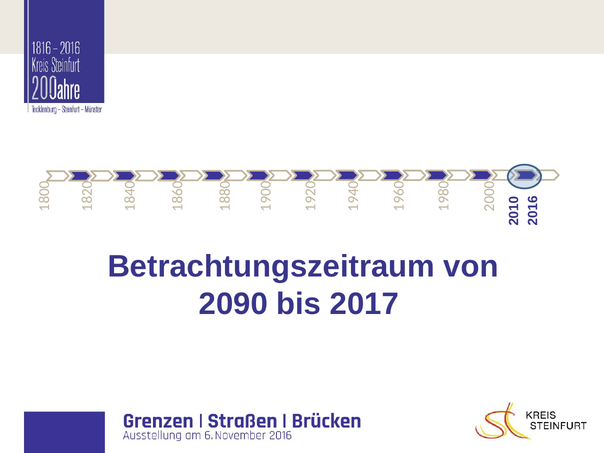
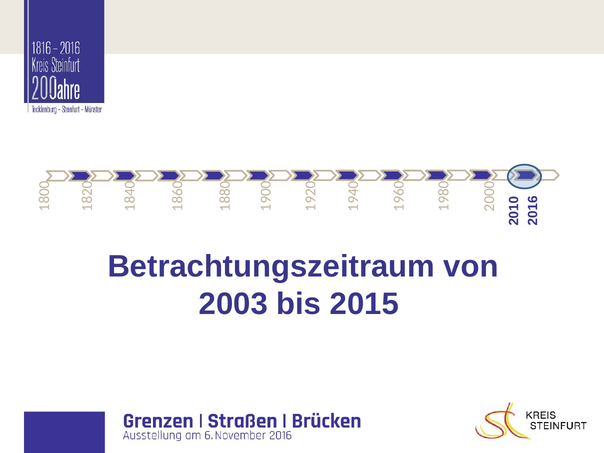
2090: 2090 -> 2003
2017: 2017 -> 2015
